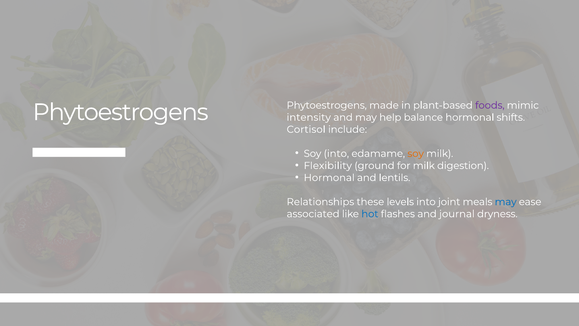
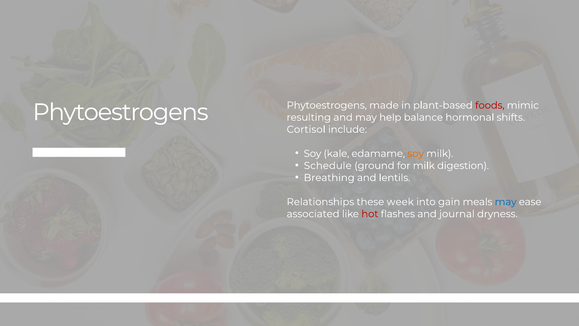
foods colour: purple -> red
intensity: intensity -> resulting
Soy into: into -> kale
Flexibility: Flexibility -> Schedule
Hormonal at (329, 178): Hormonal -> Breathing
levels: levels -> week
joint: joint -> gain
hot colour: blue -> red
